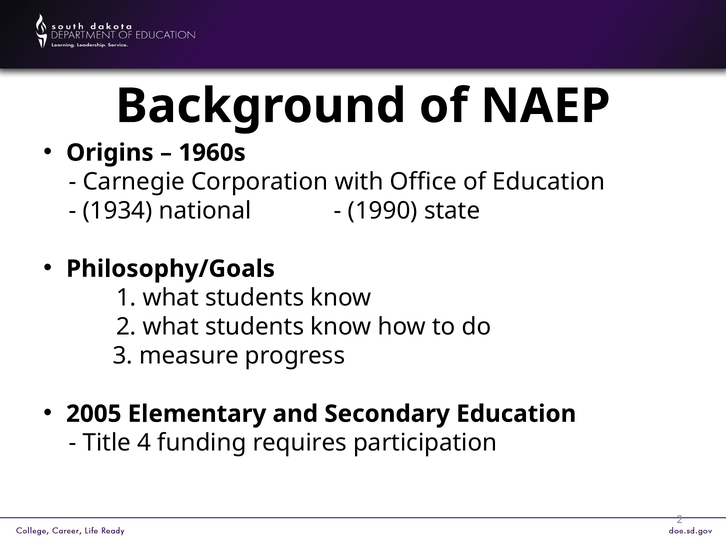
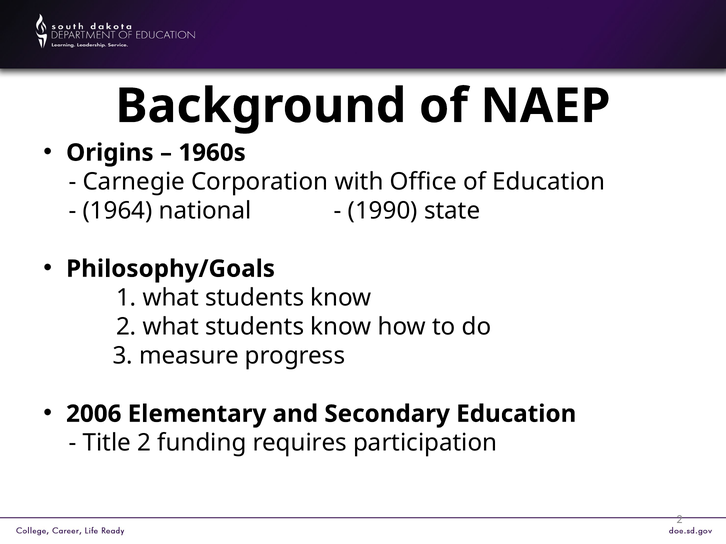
1934: 1934 -> 1964
2005: 2005 -> 2006
Title 4: 4 -> 2
